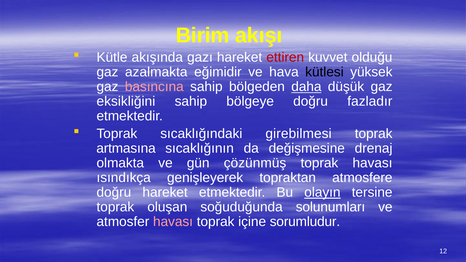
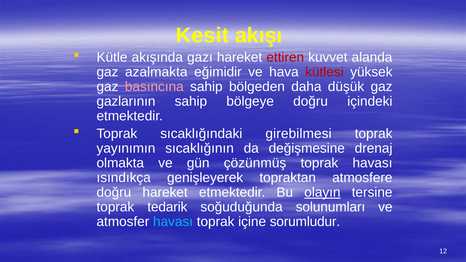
Birim: Birim -> Kesit
olduğu: olduğu -> alanda
kütlesi colour: black -> red
daha underline: present -> none
eksikliğini: eksikliğini -> gazlarının
fazladır: fazladır -> içindeki
artmasına: artmasına -> yayınımın
oluşan: oluşan -> tedarik
havası at (173, 222) colour: pink -> light blue
